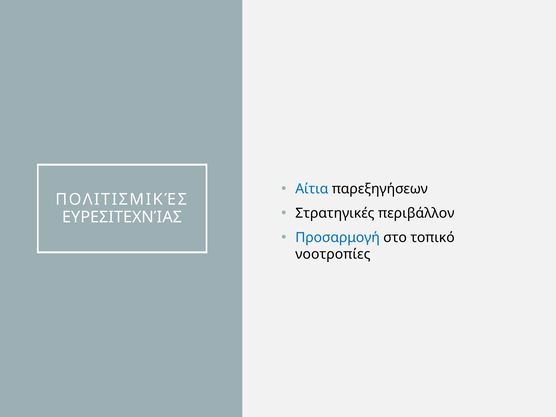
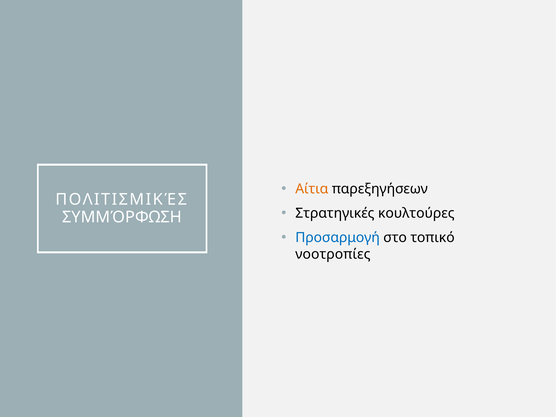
Αίτια colour: blue -> orange
περιβάλλον: περιβάλλον -> κουλτούρες
ΕΥΡΕΣΙΤΕΧΝΊΑΣ: ΕΥΡΕΣΙΤΕΧΝΊΑΣ -> ΣΥΜΜΌΡΦΩΣΗ
